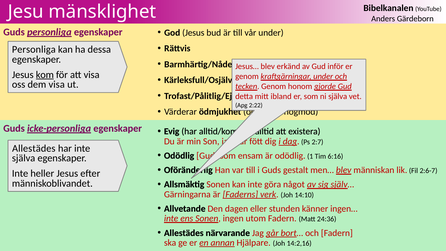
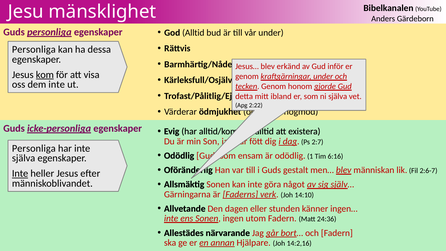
God Jesus: Jesus -> Alltid
dem visa: visa -> inte
Allestädes at (34, 148): Allestädes -> Personliga
Inte at (20, 174) underline: none -> present
